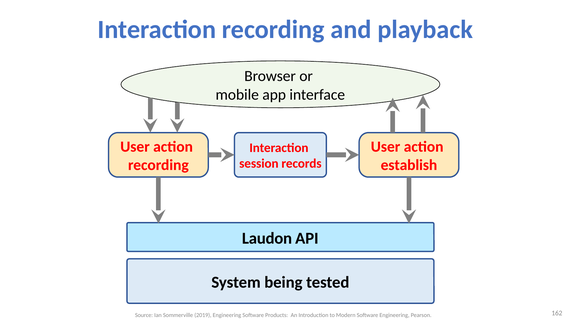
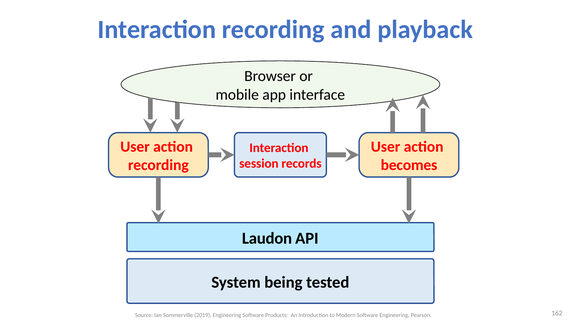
establish: establish -> becomes
